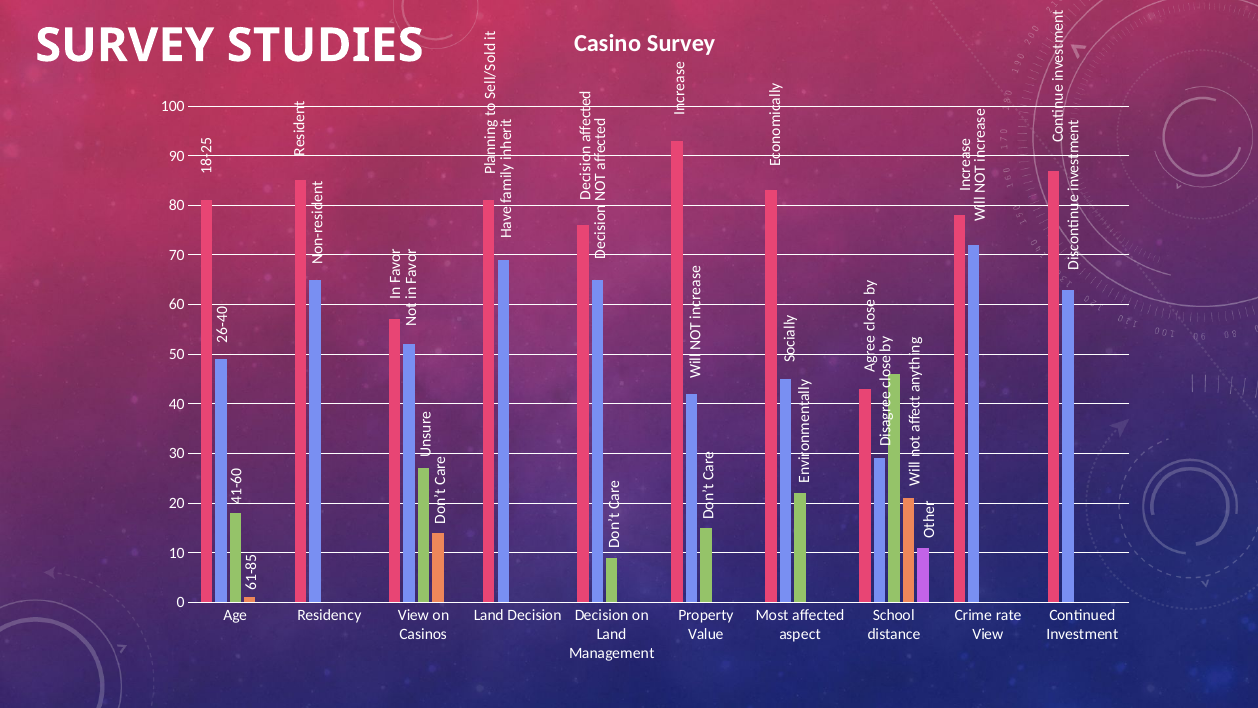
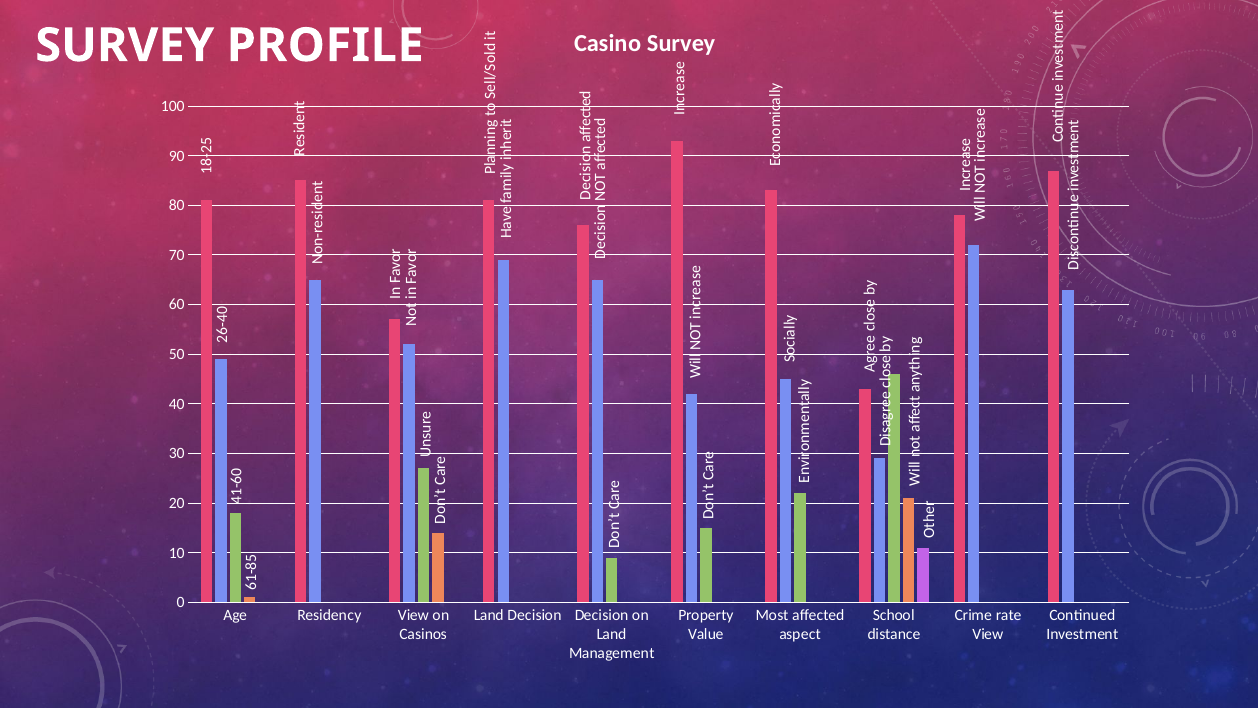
STUDIES: STUDIES -> PROFILE
